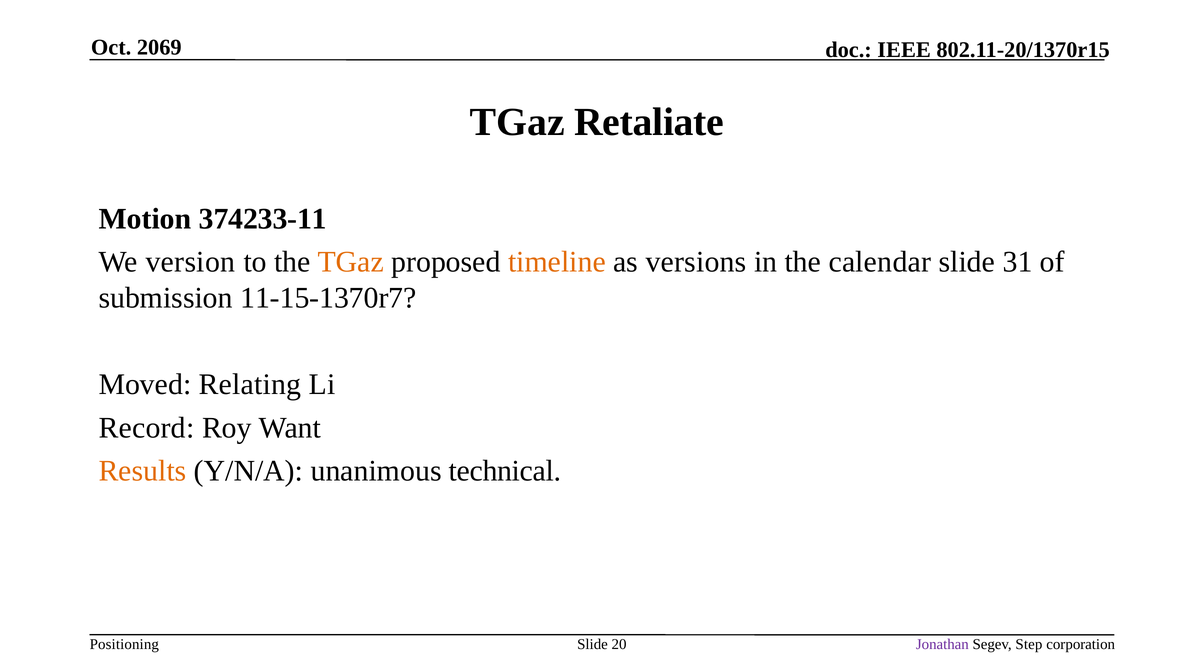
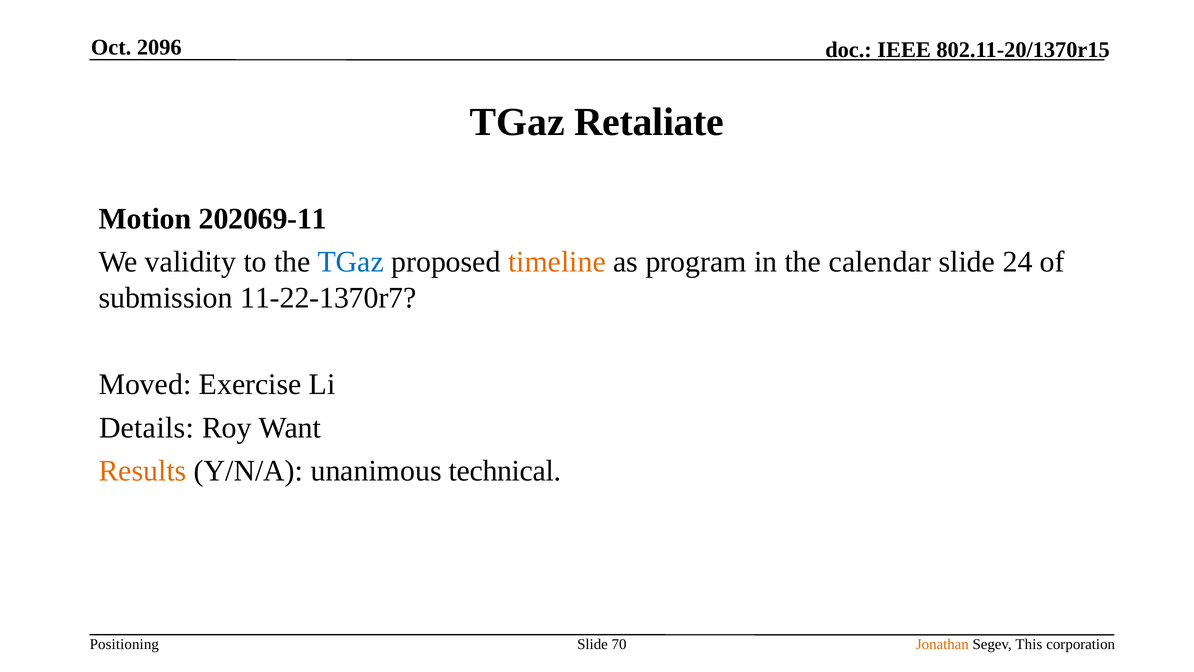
2069: 2069 -> 2096
374233-11: 374233-11 -> 202069-11
version: version -> validity
TGaz at (351, 262) colour: orange -> blue
versions: versions -> program
31: 31 -> 24
11-15-1370r7: 11-15-1370r7 -> 11-22-1370r7
Relating: Relating -> Exercise
Record: Record -> Details
20: 20 -> 70
Jonathan colour: purple -> orange
Step: Step -> This
